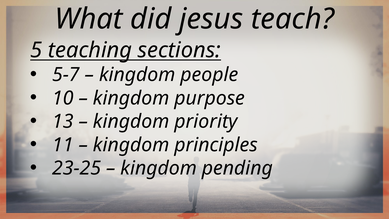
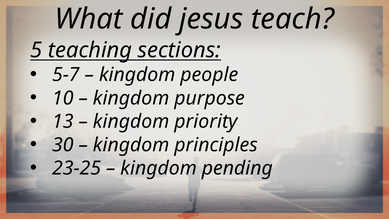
11: 11 -> 30
